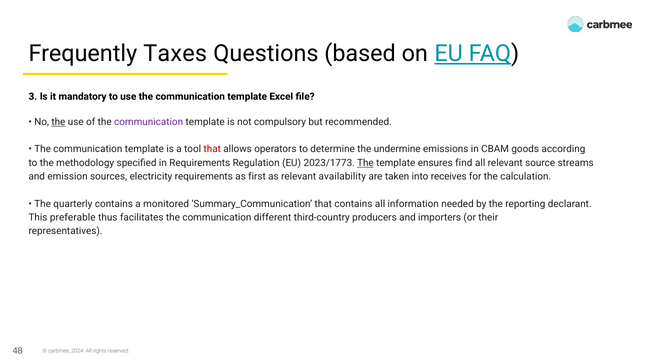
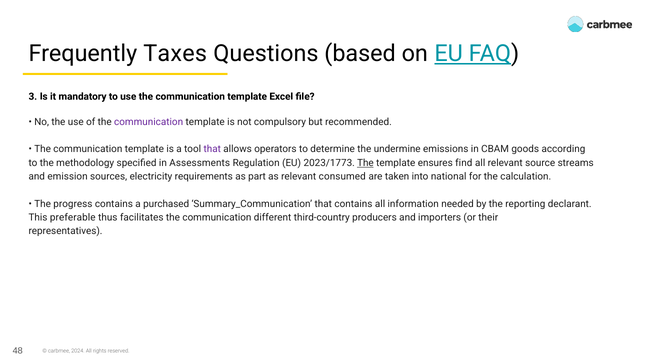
the at (58, 122) underline: present -> none
that at (212, 149) colour: red -> purple
in Requirements: Requirements -> Assessments
first: first -> part
availability: availability -> consumed
receives: receives -> national
quarterly: quarterly -> progress
monitored: monitored -> purchased
